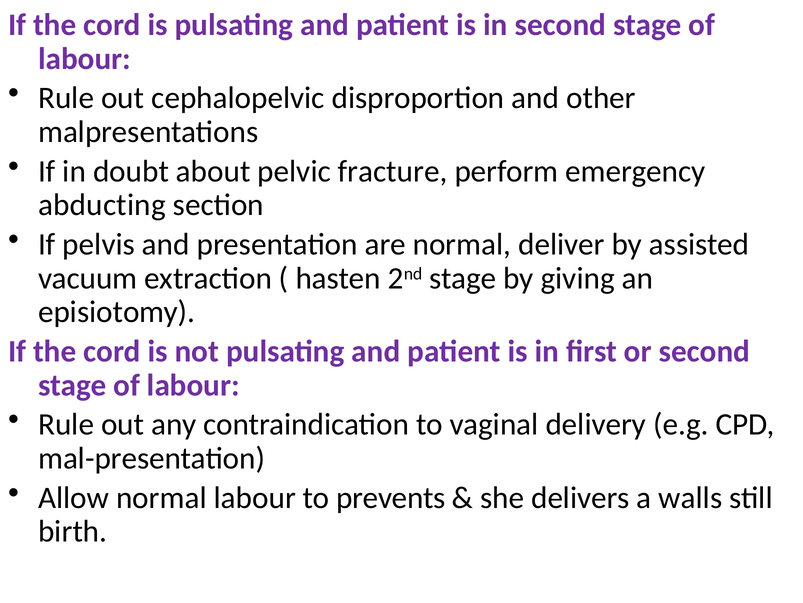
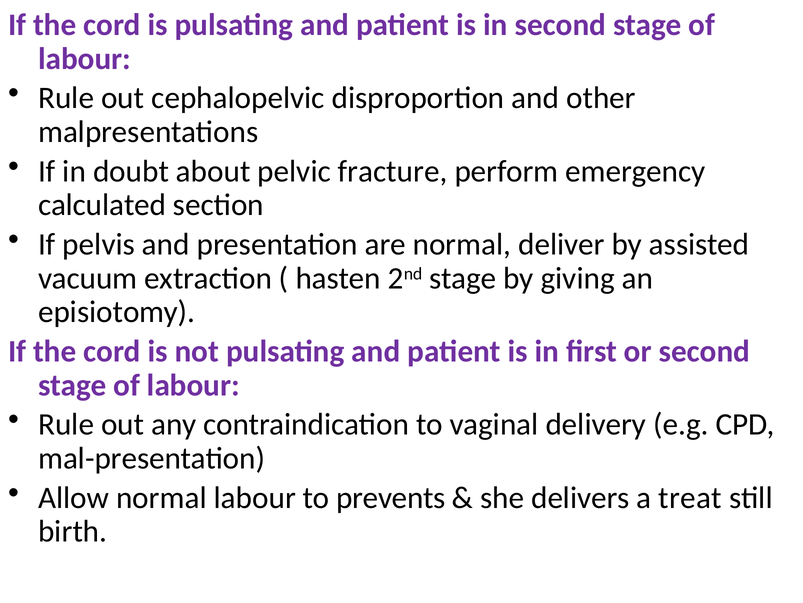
abducting: abducting -> calculated
walls: walls -> treat
